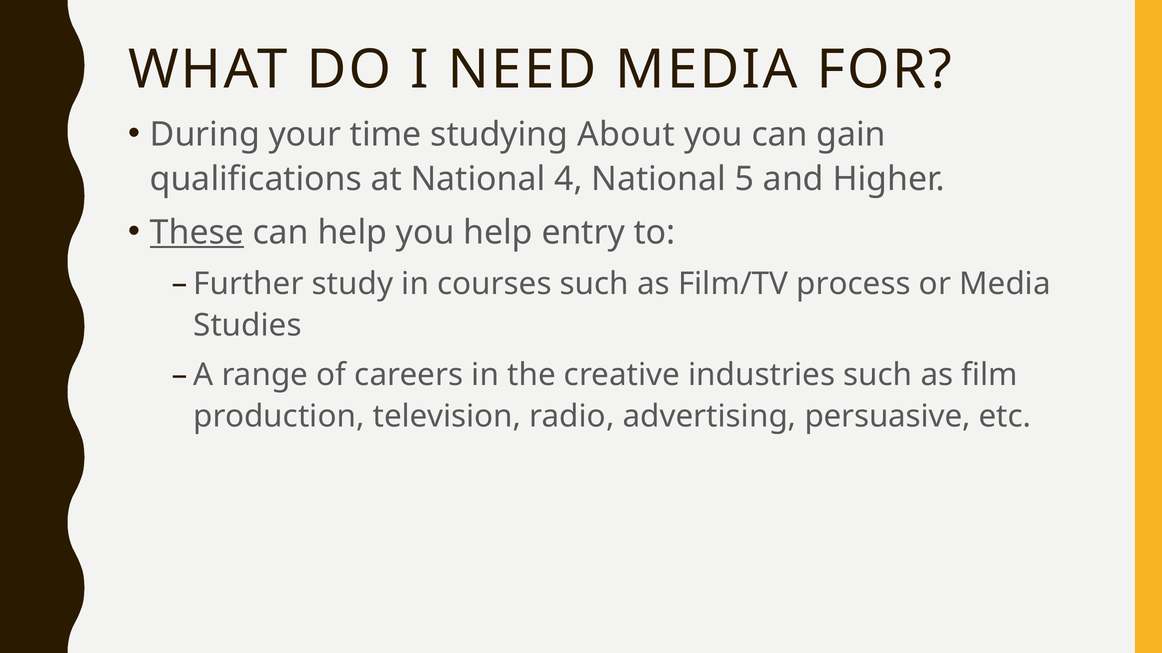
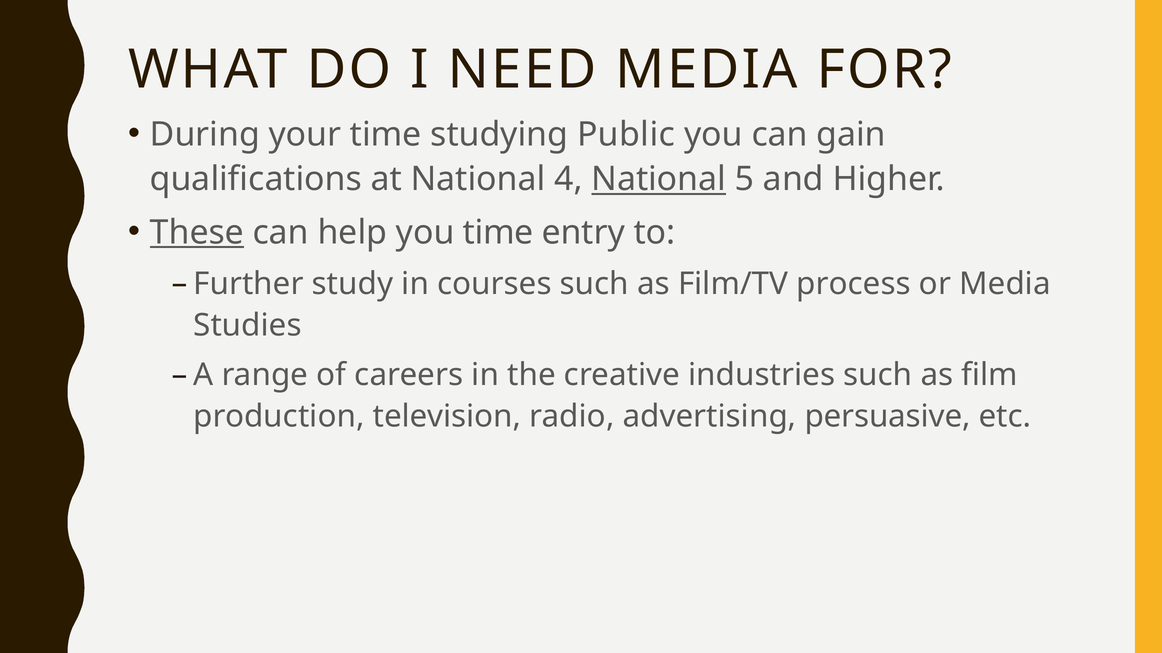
About: About -> Public
National at (659, 179) underline: none -> present
you help: help -> time
